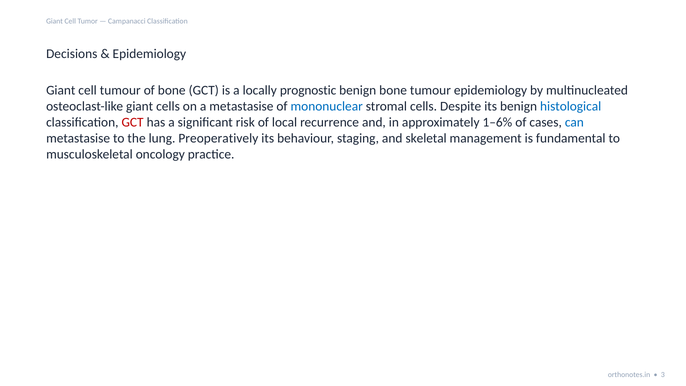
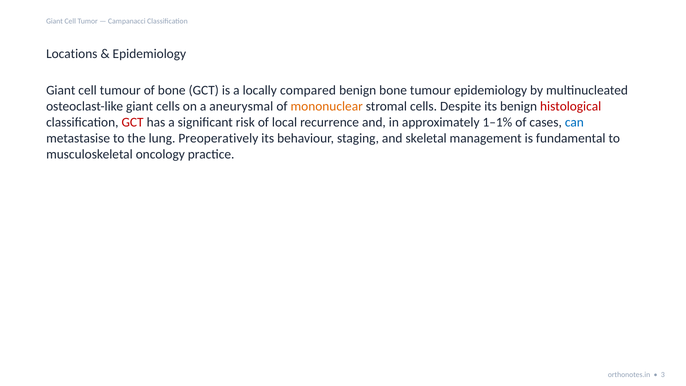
Decisions: Decisions -> Locations
prognostic: prognostic -> compared
a metastasise: metastasise -> aneurysmal
mononuclear colour: blue -> orange
histological colour: blue -> red
1–6%: 1–6% -> 1–1%
